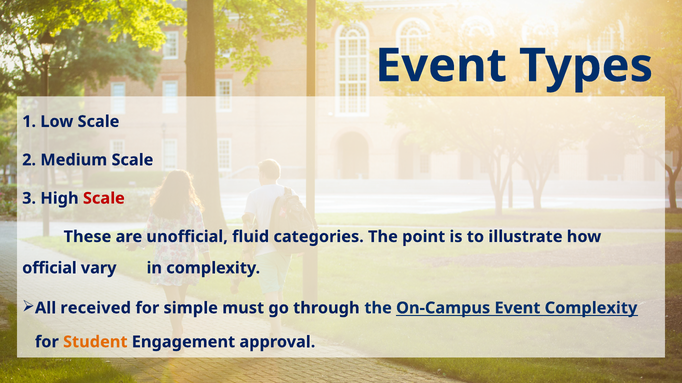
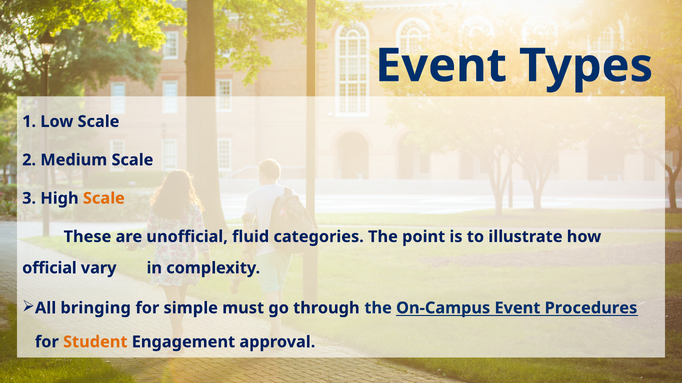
Scale at (104, 199) colour: red -> orange
received: received -> bringing
Event Complexity: Complexity -> Procedures
